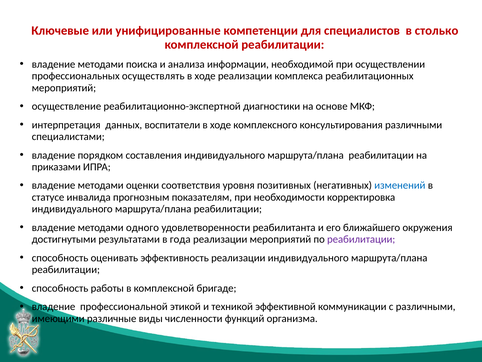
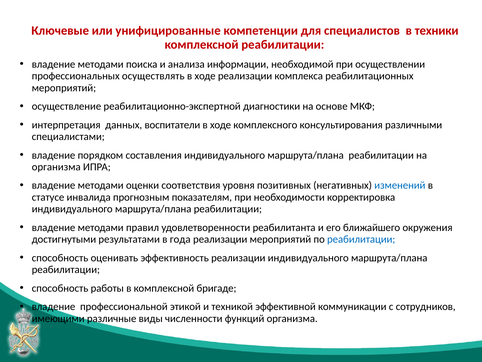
столько: столько -> техники
приказами at (56, 167): приказами -> организма
одного: одного -> правил
реабилитации at (361, 239) colour: purple -> blue
с различными: различными -> сотрудников
